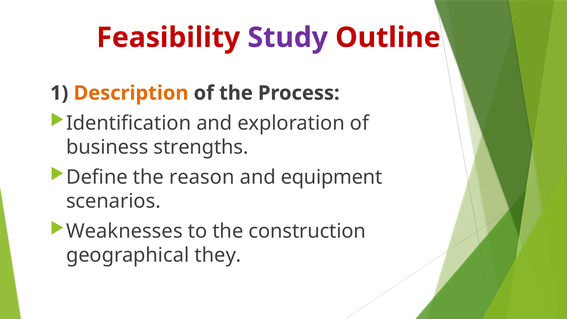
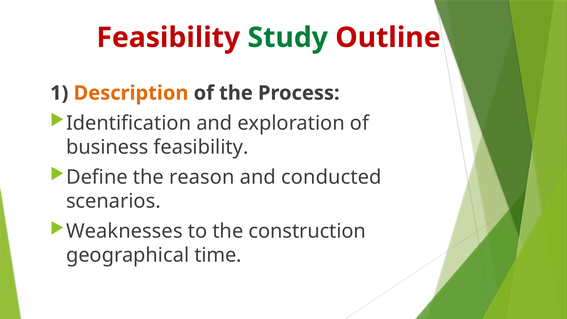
Study colour: purple -> green
business strengths: strengths -> feasibility
equipment: equipment -> conducted
they: they -> time
